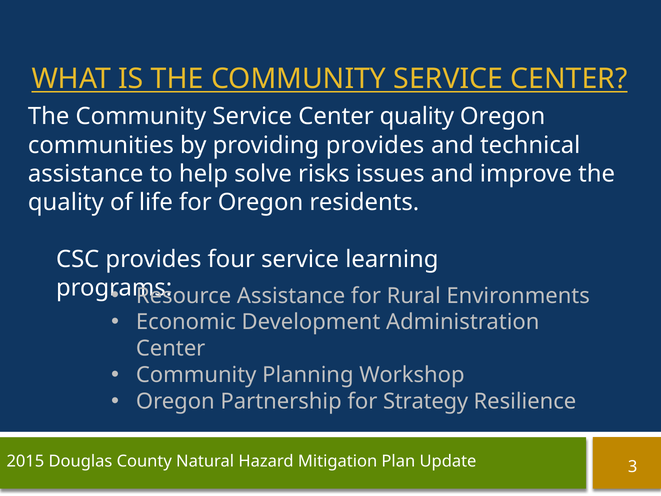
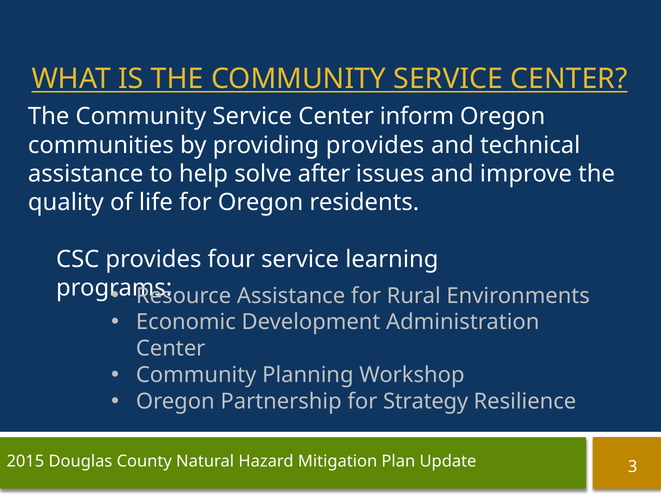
Center quality: quality -> inform
risks: risks -> after
